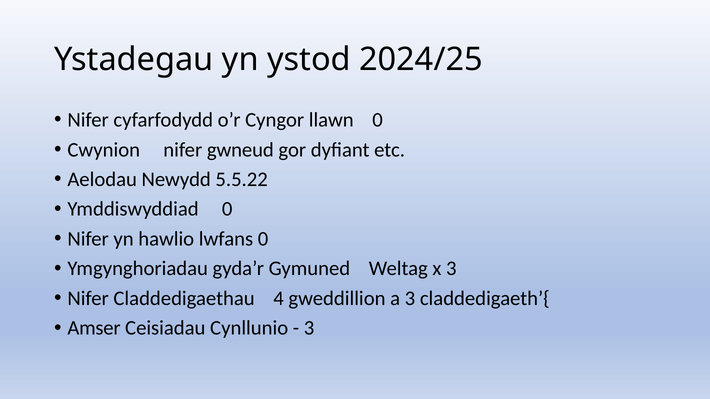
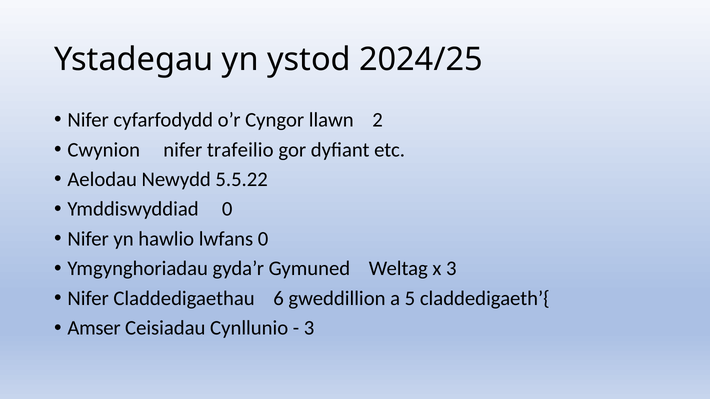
llawn 0: 0 -> 2
gwneud: gwneud -> trafeilio
4: 4 -> 6
a 3: 3 -> 5
